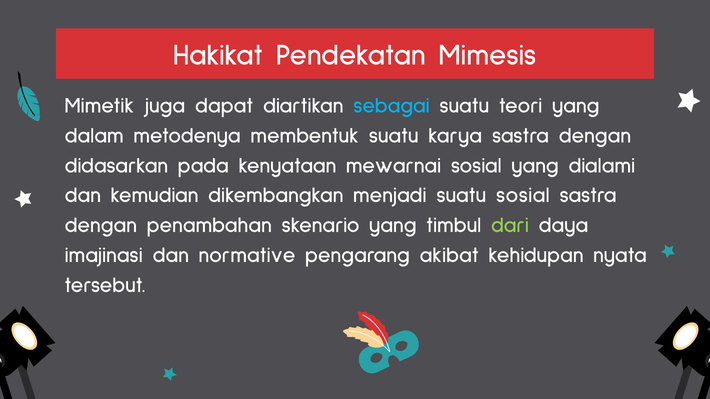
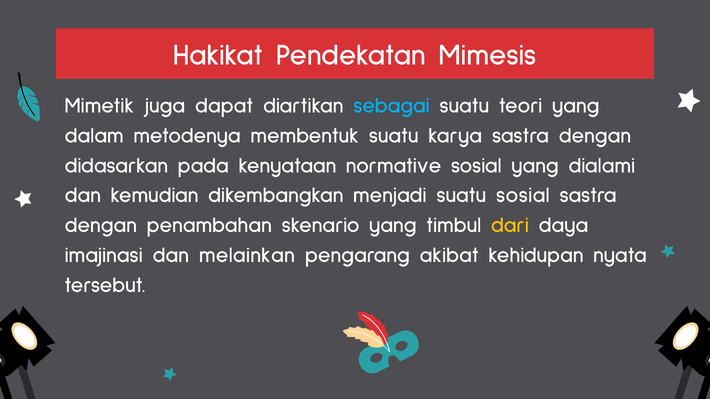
mewarnai: mewarnai -> normative
dari colour: light green -> yellow
normative: normative -> melainkan
